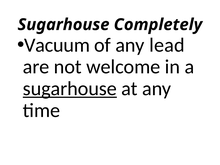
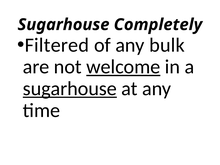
Vacuum: Vacuum -> Filtered
lead: lead -> bulk
welcome underline: none -> present
